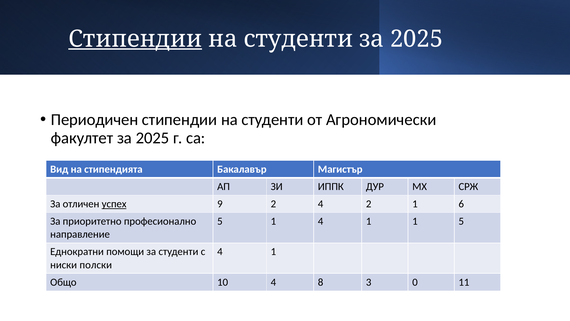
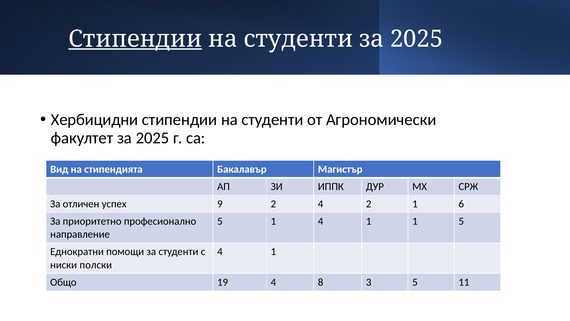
Периодичен: Периодичен -> Хербицидни
успех underline: present -> none
10: 10 -> 19
3 0: 0 -> 5
